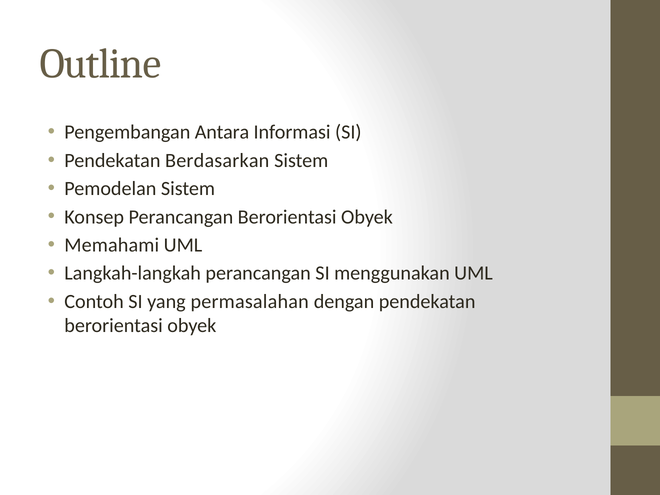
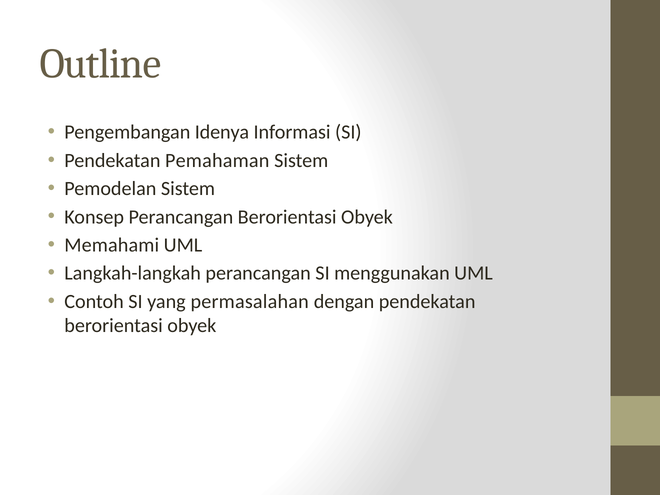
Antara: Antara -> Idenya
Berdasarkan: Berdasarkan -> Pemahaman
